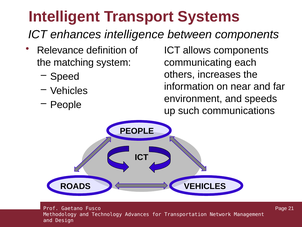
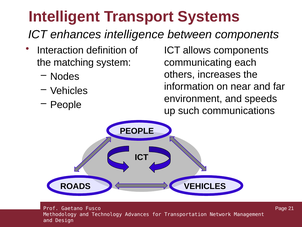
Relevance: Relevance -> Interaction
Speed: Speed -> Nodes
